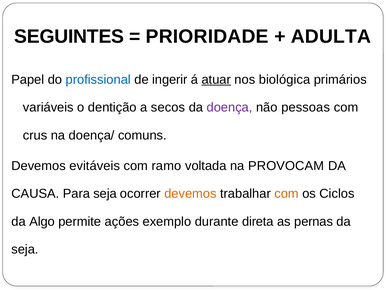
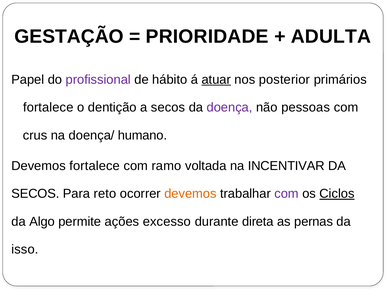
SEGUINTES: SEGUINTES -> GESTAÇÃO
profissional colour: blue -> purple
ingerir: ingerir -> hábito
biológica: biológica -> posterior
variáveis at (48, 107): variáveis -> fortalece
comuns: comuns -> humano
Devemos evitáveis: evitáveis -> fortalece
PROVOCAM: PROVOCAM -> INCENTIVAR
CAUSA at (35, 193): CAUSA -> SECOS
Para seja: seja -> reto
com at (287, 193) colour: orange -> purple
Ciclos underline: none -> present
exemplo: exemplo -> excesso
seja at (25, 249): seja -> isso
